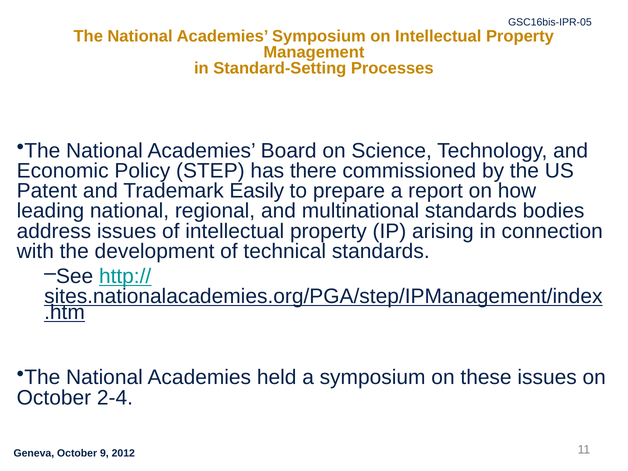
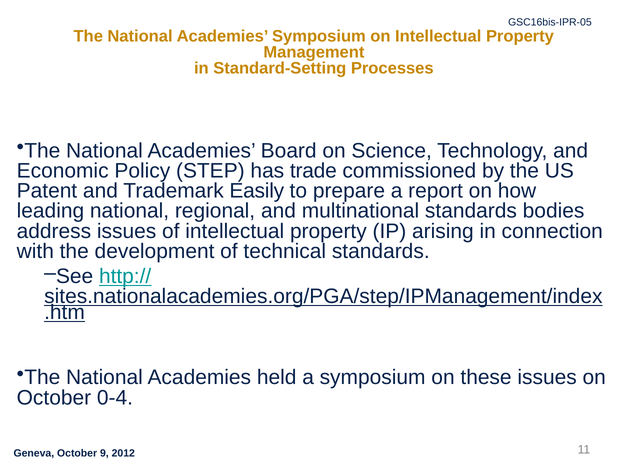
there: there -> trade
2-4: 2-4 -> 0-4
